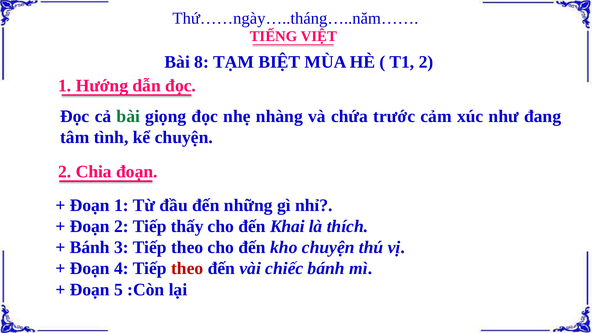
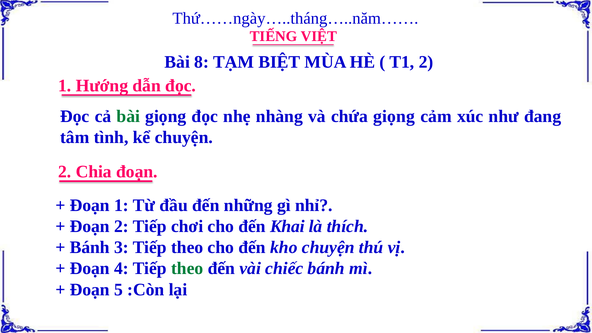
chứa trước: trước -> giọng
thấy: thấy -> chơi
theo at (187, 268) colour: red -> green
